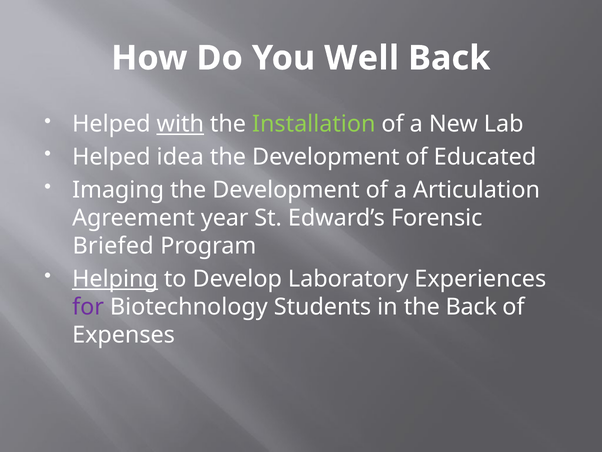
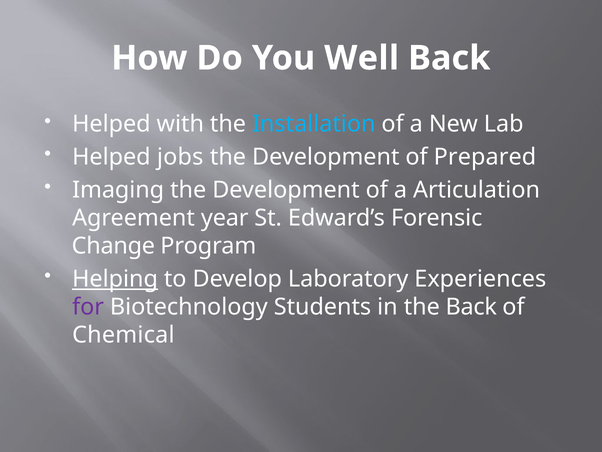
with underline: present -> none
Installation colour: light green -> light blue
idea: idea -> jobs
Educated: Educated -> Prepared
Briefed: Briefed -> Change
Expenses: Expenses -> Chemical
